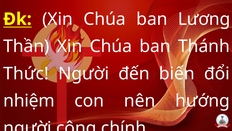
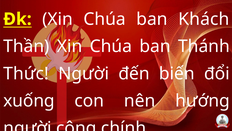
Lương: Lương -> Khách
nhiệm: nhiệm -> xuống
